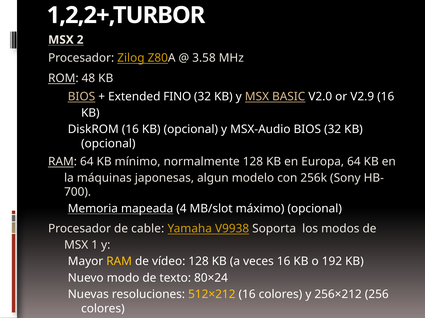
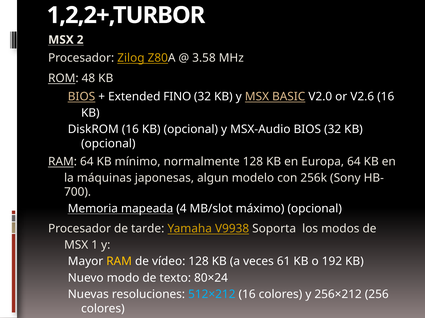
V2.9: V2.9 -> V2.6
cable: cable -> tarde
veces 16: 16 -> 61
512×212 colour: yellow -> light blue
